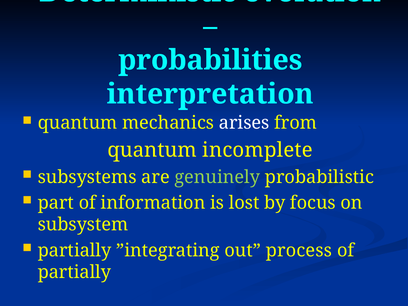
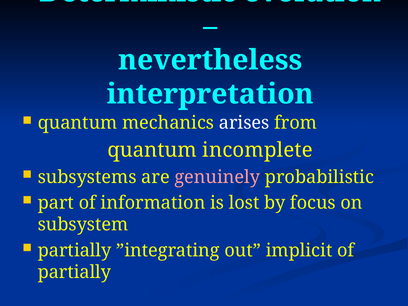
probabilities: probabilities -> nevertheless
genuinely colour: light green -> pink
process: process -> implicit
